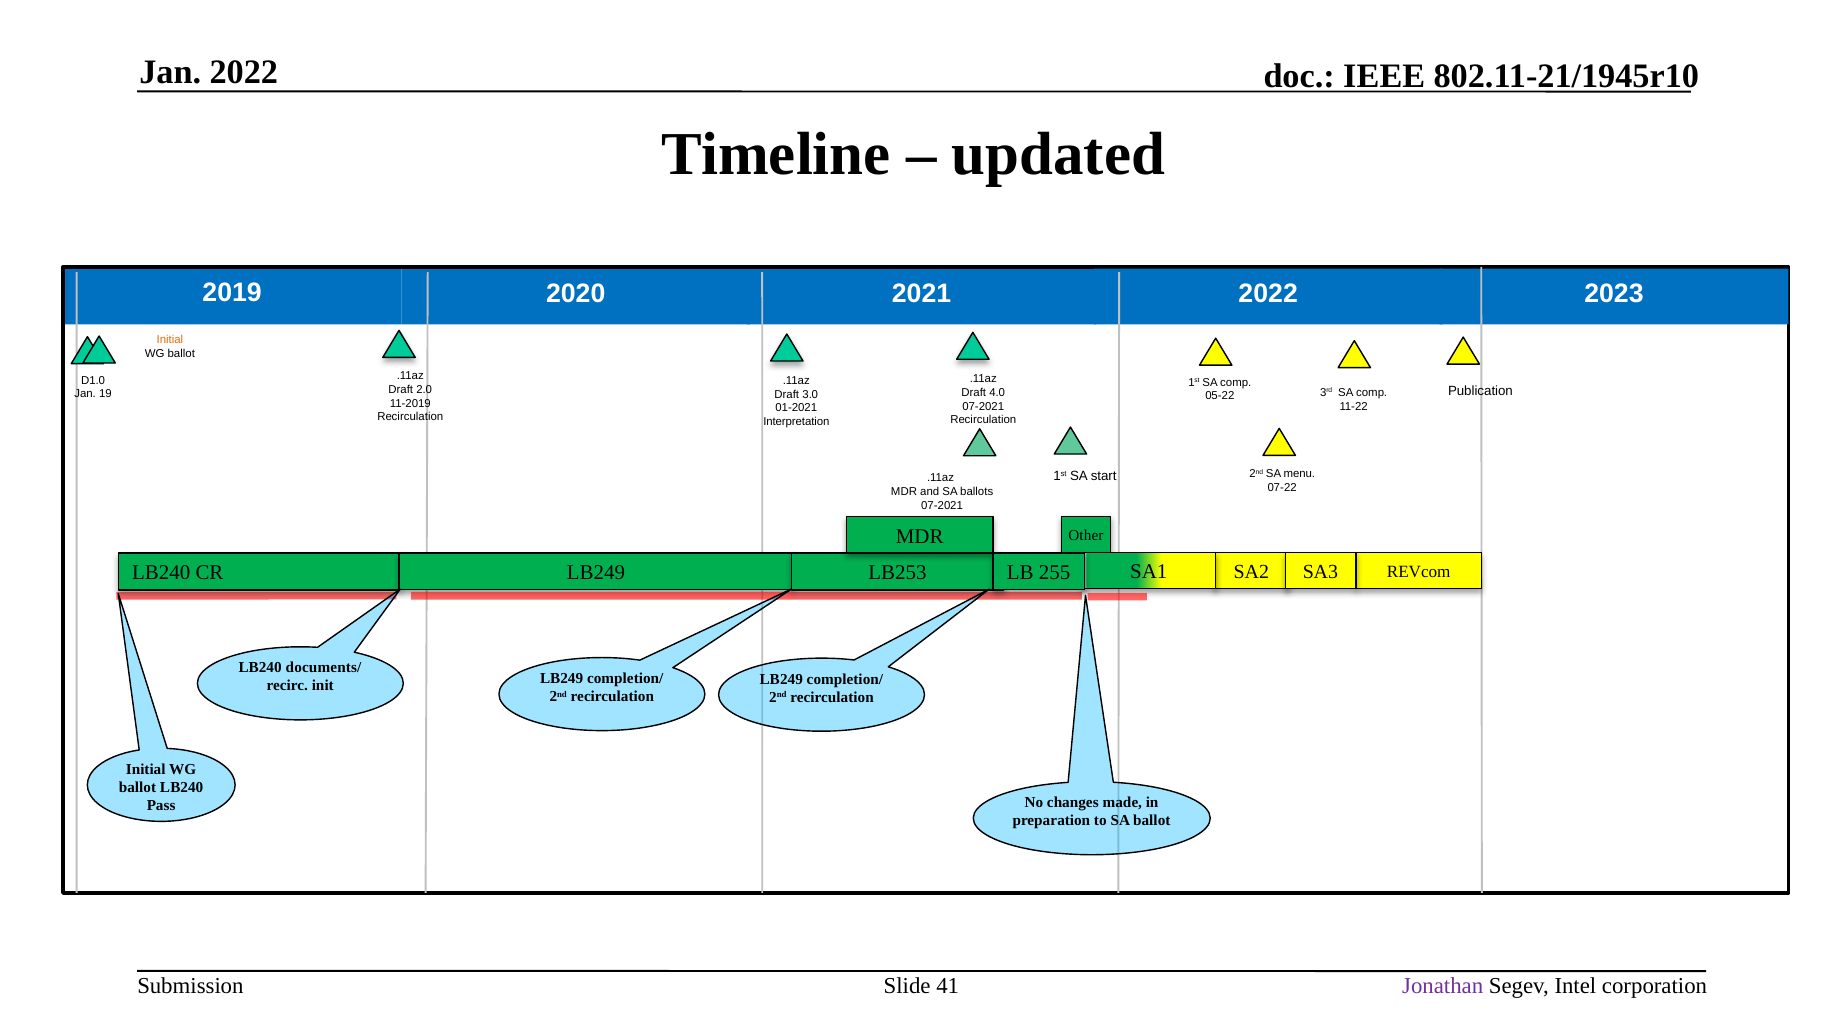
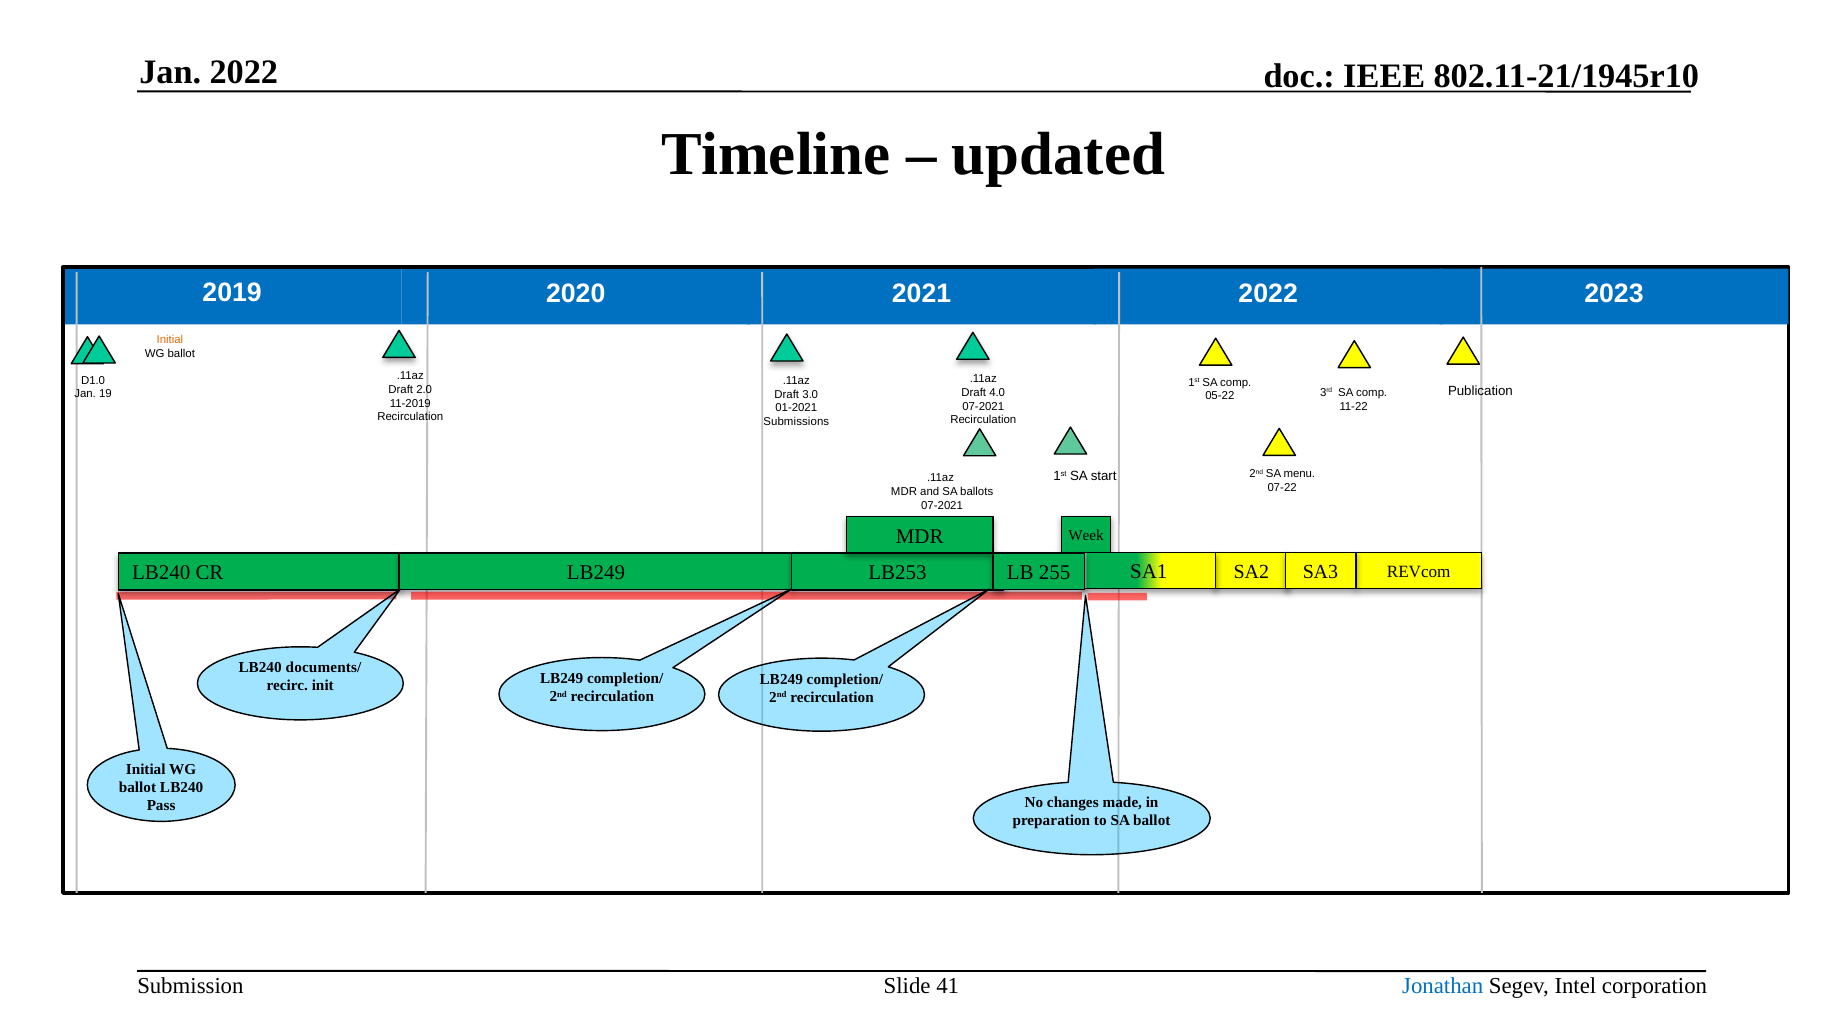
Interpretation: Interpretation -> Submissions
Other: Other -> Week
Jonathan colour: purple -> blue
